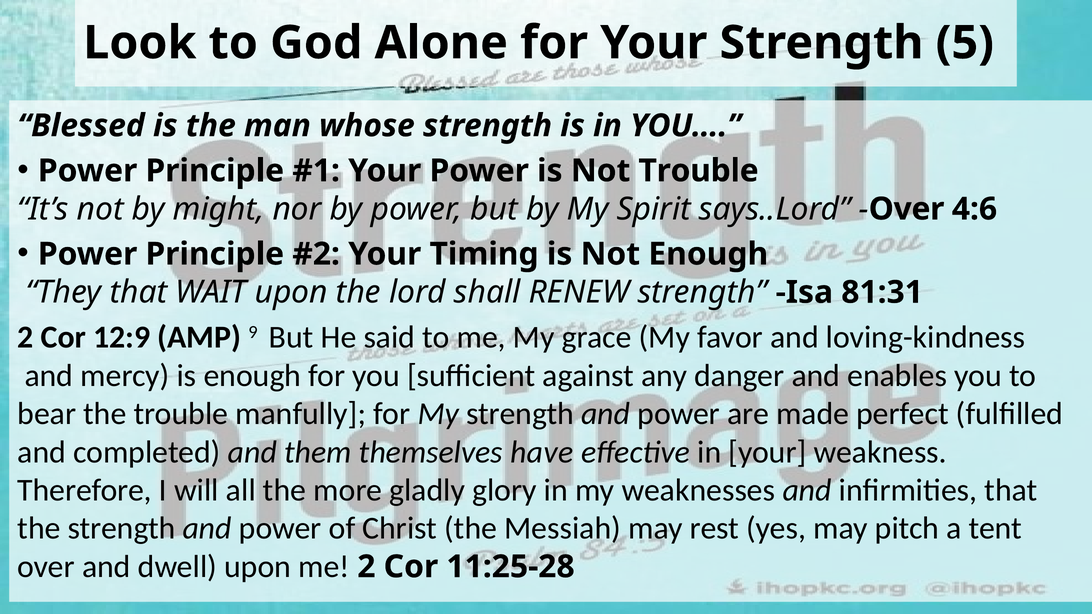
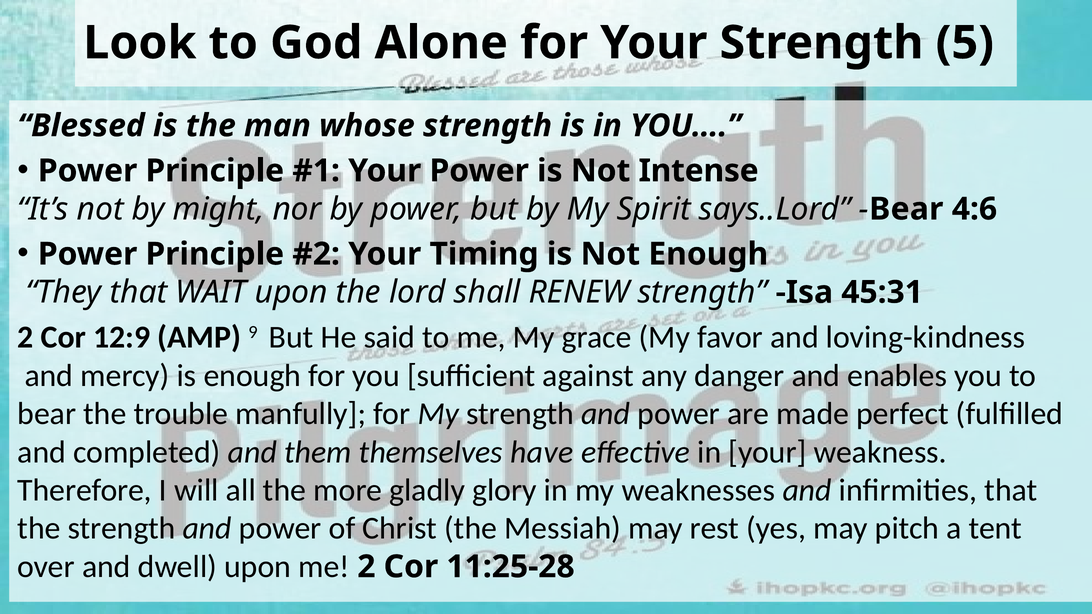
Not Trouble: Trouble -> Intense
Over at (907, 209): Over -> Bear
81:31: 81:31 -> 45:31
